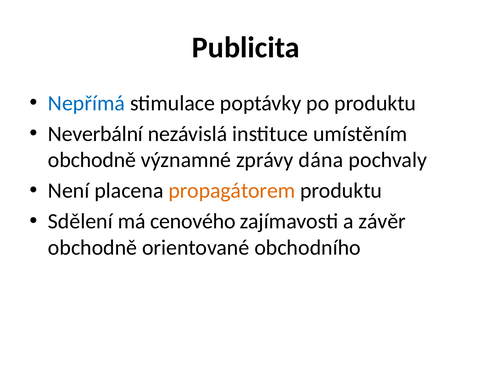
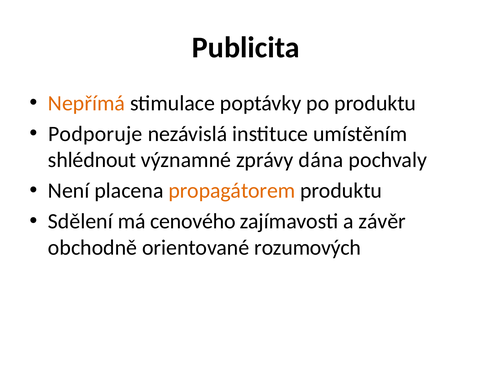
Nepřímá colour: blue -> orange
Neverbální: Neverbální -> Podporuje
obchodně at (92, 160): obchodně -> shlédnout
obchodního: obchodního -> rozumových
